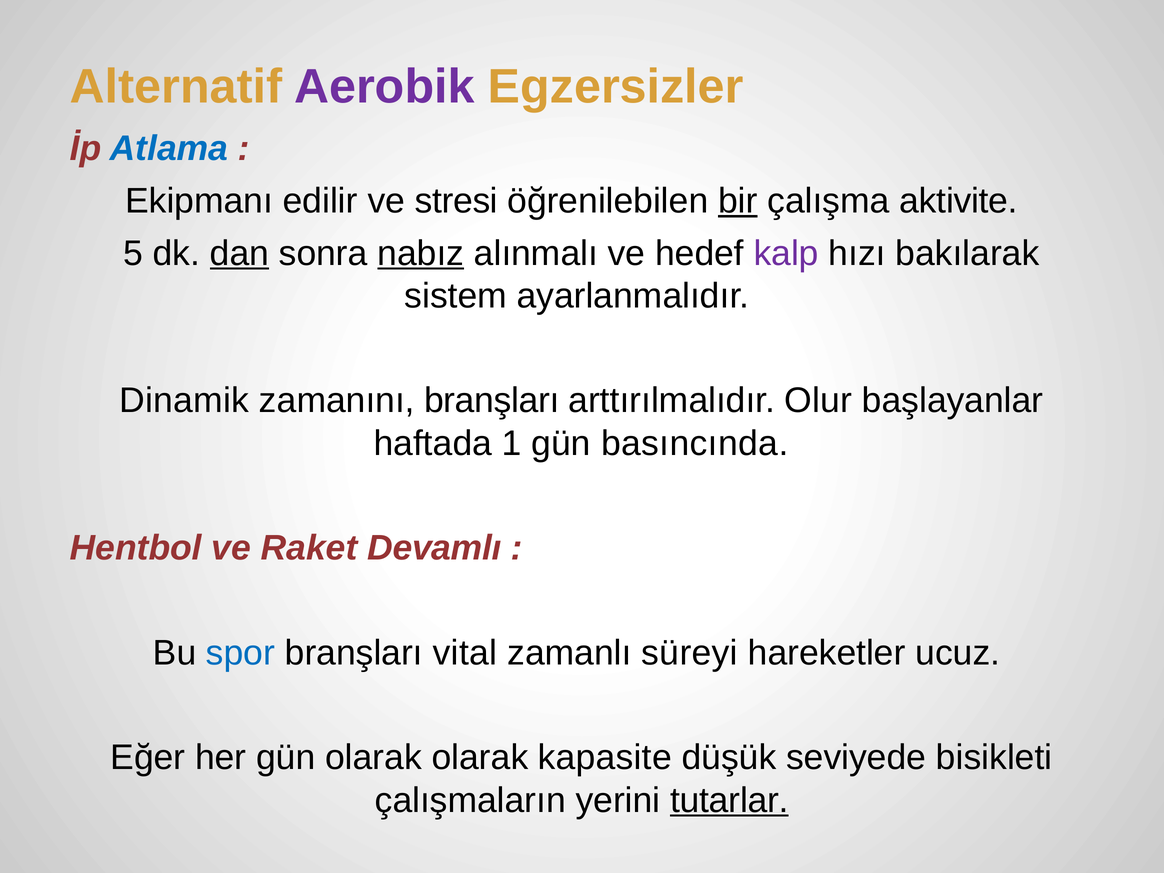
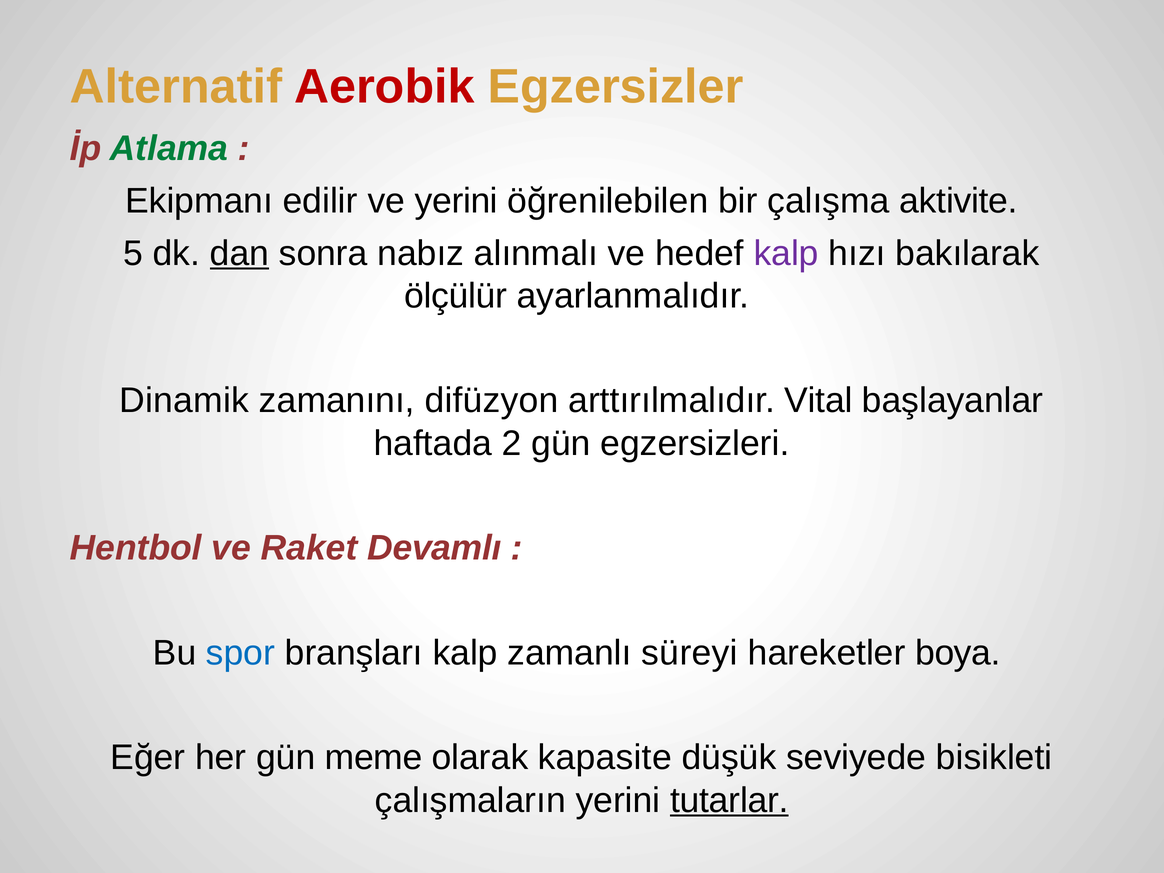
Aerobik colour: purple -> red
Atlama colour: blue -> green
ve stresi: stresi -> yerini
bir underline: present -> none
nabız underline: present -> none
sistem: sistem -> ölçülür
zamanını branşları: branşları -> difüzyon
Olur: Olur -> Vital
1: 1 -> 2
basıncında: basıncında -> egzersizleri
branşları vital: vital -> kalp
ucuz: ucuz -> boya
gün olarak: olarak -> meme
